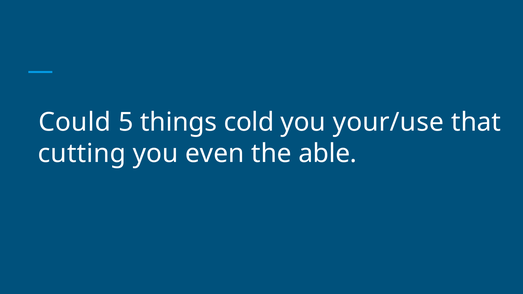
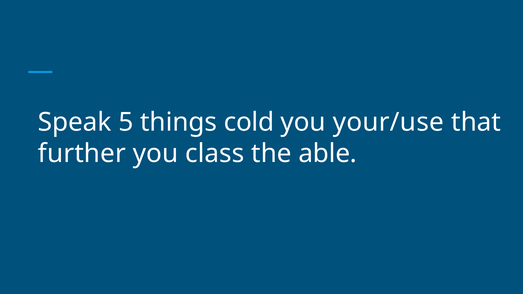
Could: Could -> Speak
cutting: cutting -> further
even: even -> class
